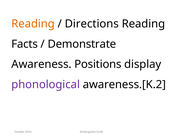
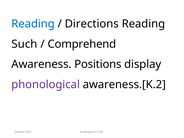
Reading at (33, 24) colour: orange -> blue
Facts: Facts -> Such
Demonstrate: Demonstrate -> Comprehend
